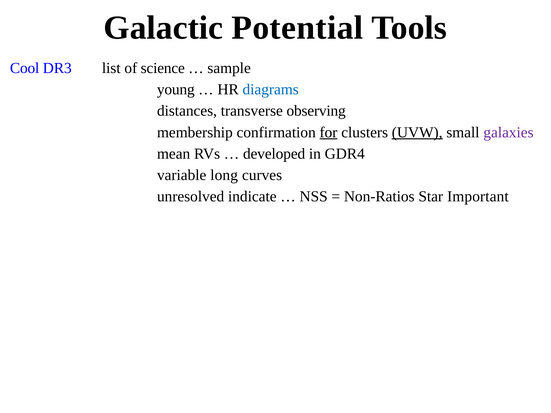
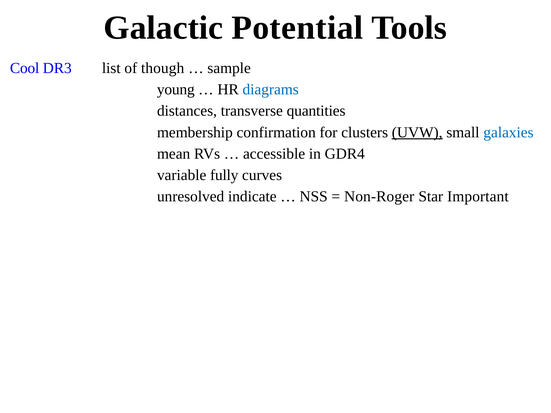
science: science -> though
observing: observing -> quantities
for underline: present -> none
galaxies colour: purple -> blue
developed: developed -> accessible
long: long -> fully
Non-Ratios: Non-Ratios -> Non-Roger
